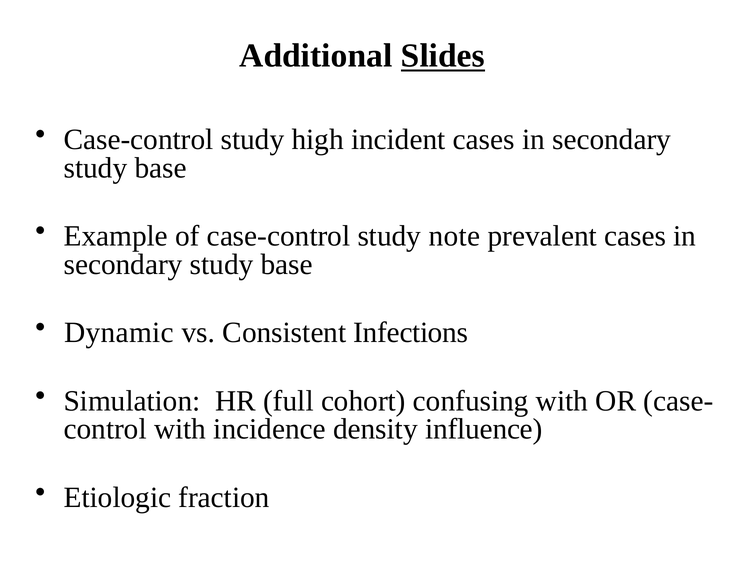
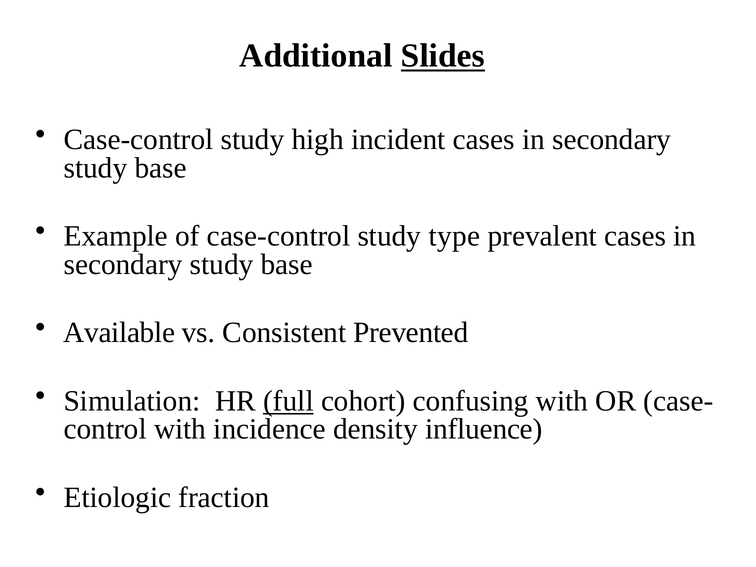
note: note -> type
Dynamic: Dynamic -> Available
Infections: Infections -> Prevented
full underline: none -> present
